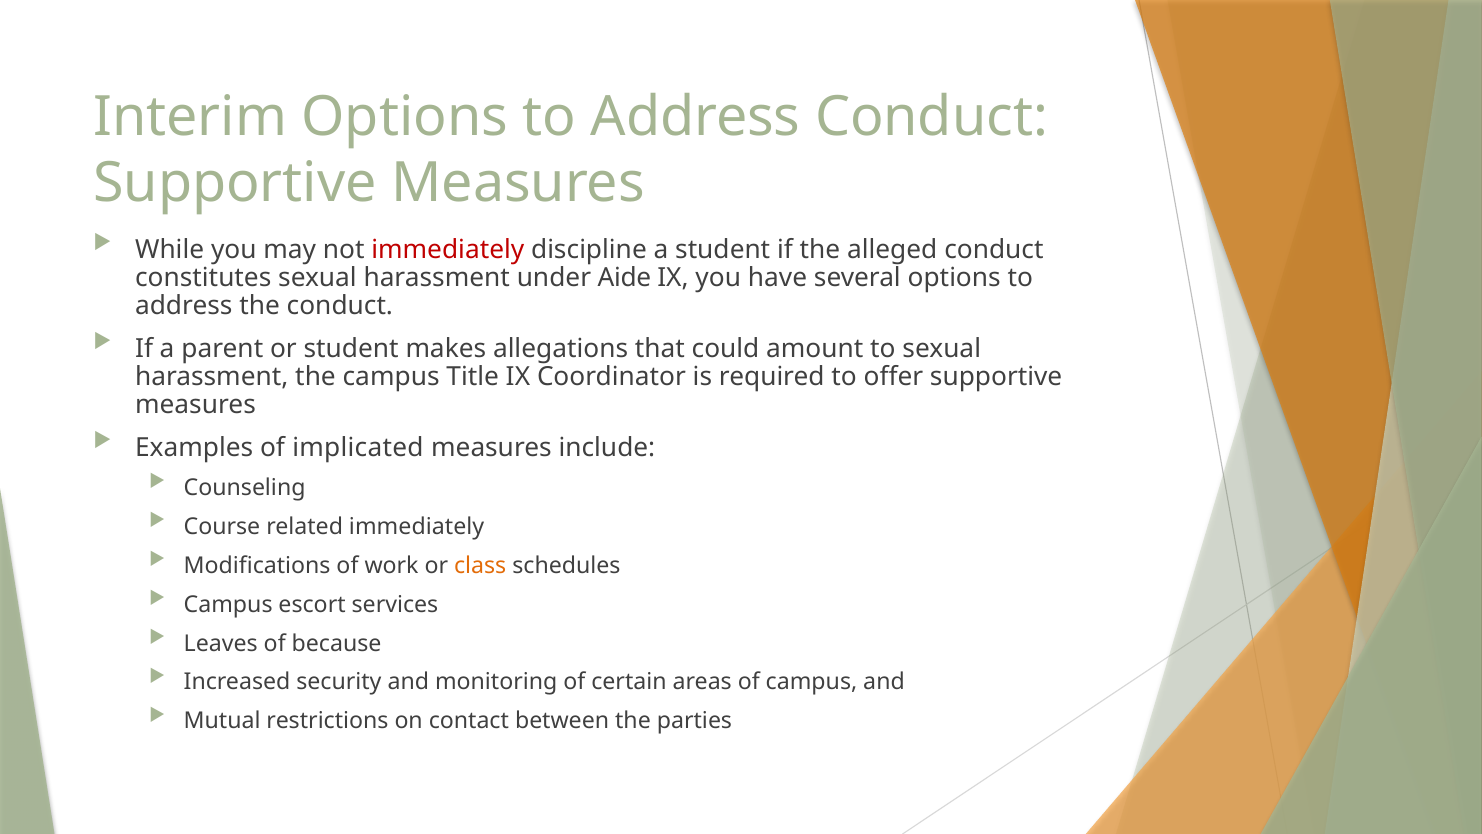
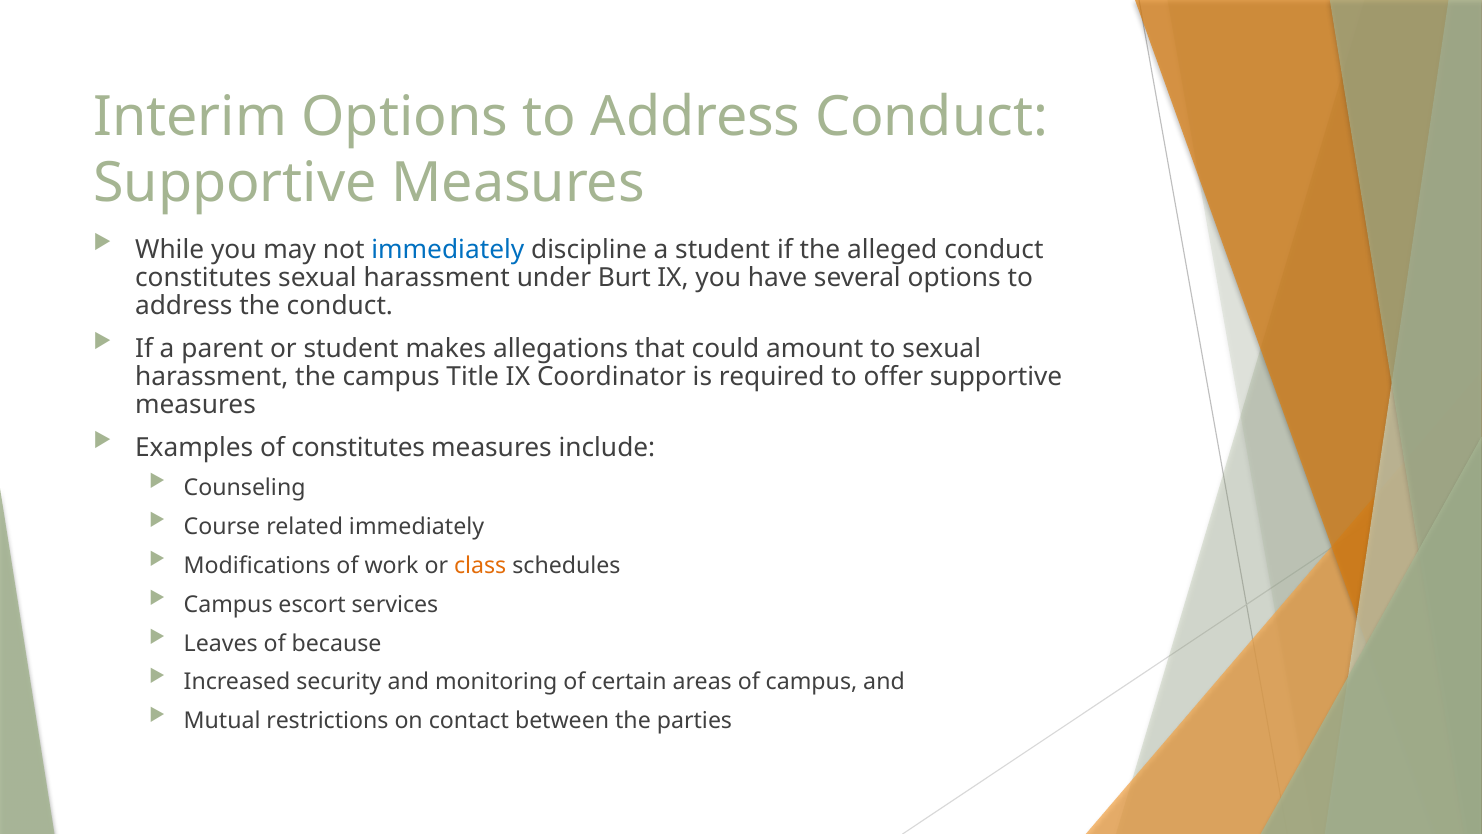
immediately at (448, 249) colour: red -> blue
Aide: Aide -> Burt
of implicated: implicated -> constitutes
